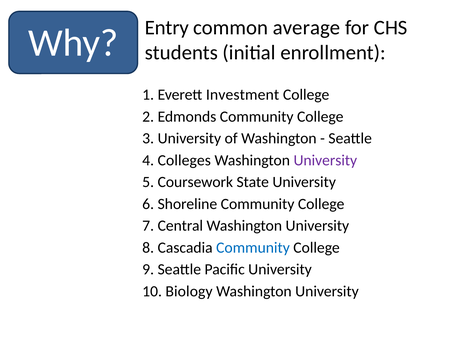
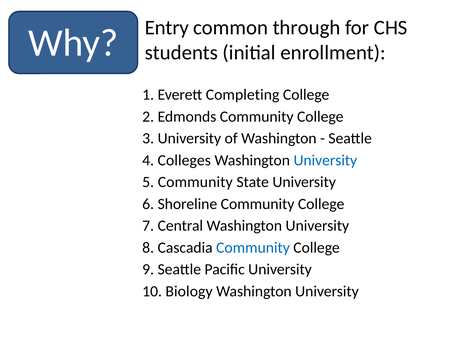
average: average -> through
Investment: Investment -> Completing
University at (325, 160) colour: purple -> blue
5 Coursework: Coursework -> Community
